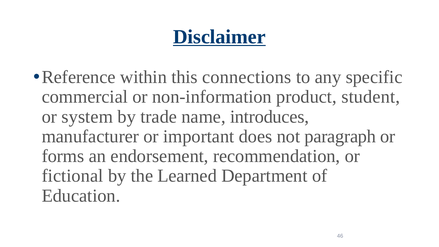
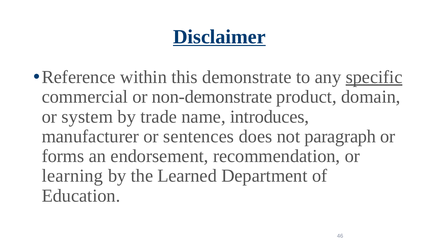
connections: connections -> demonstrate
specific underline: none -> present
non-information: non-information -> non-demonstrate
student: student -> domain
important: important -> sentences
fictional: fictional -> learning
